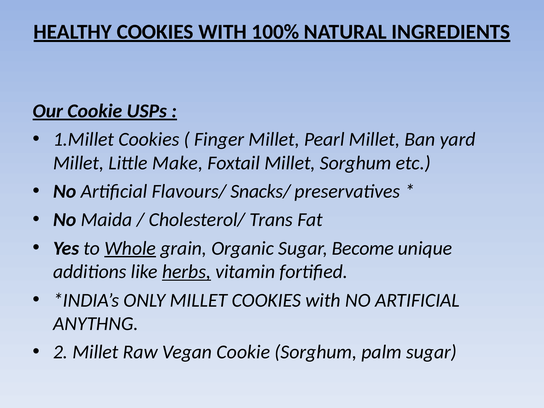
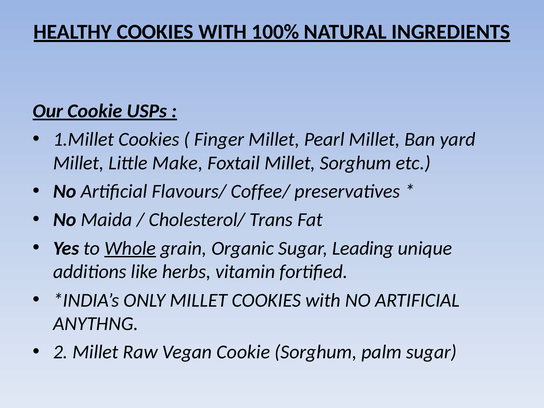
Snacks/: Snacks/ -> Coffee/
Become: Become -> Leading
herbs underline: present -> none
